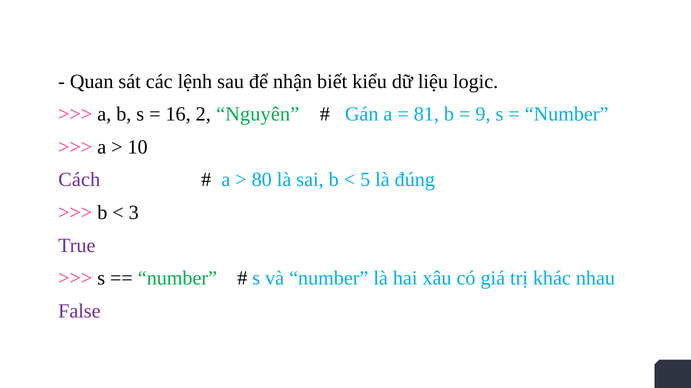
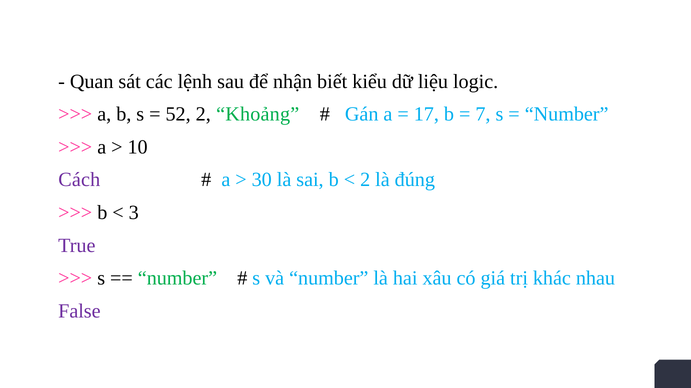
16: 16 -> 52
Nguyên: Nguyên -> Khoảng
81: 81 -> 17
9: 9 -> 7
80: 80 -> 30
5 at (365, 180): 5 -> 2
